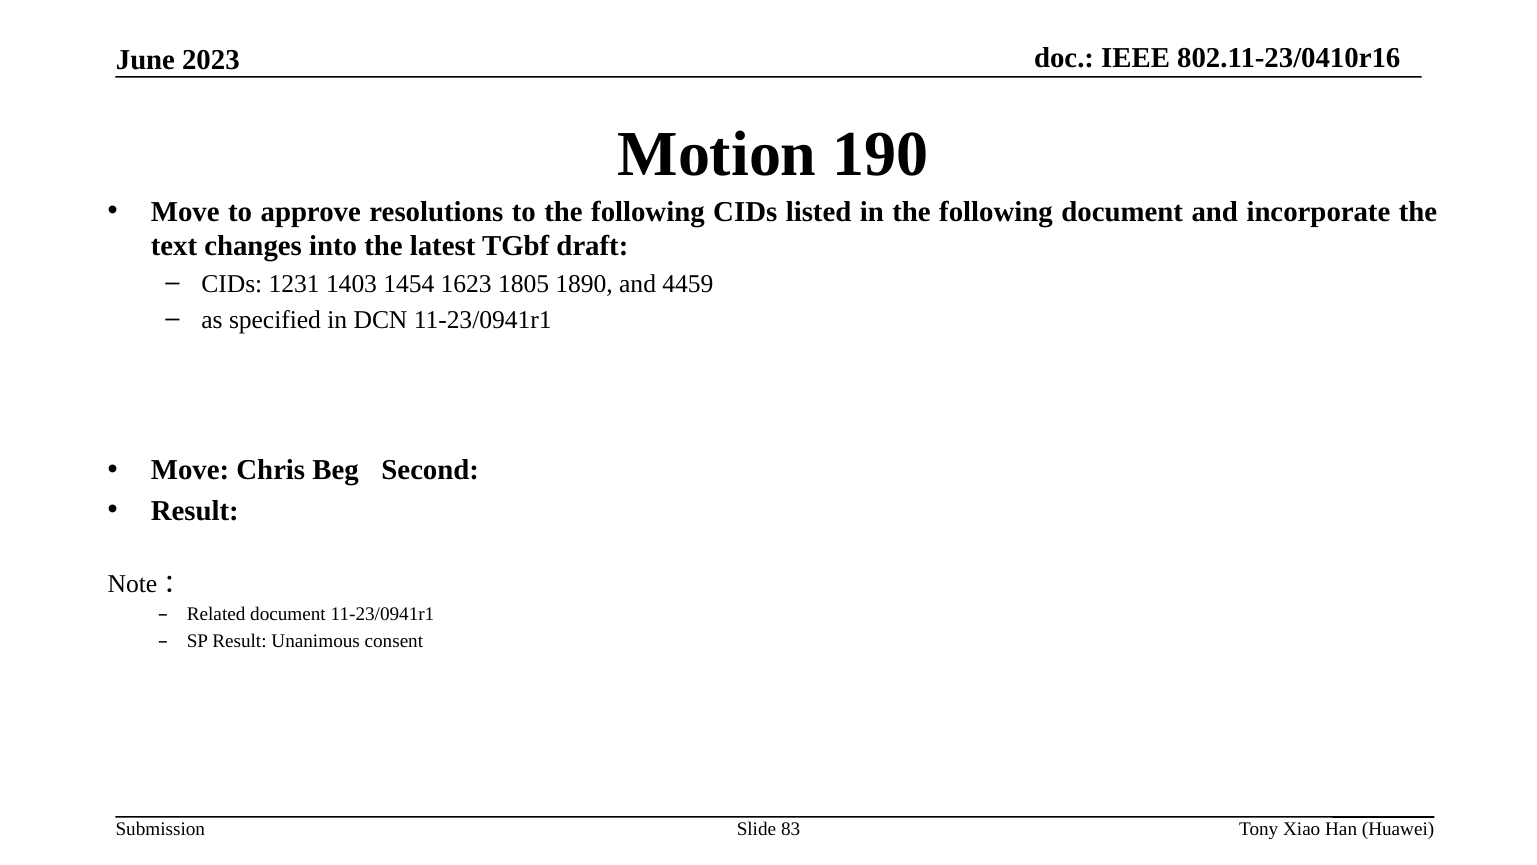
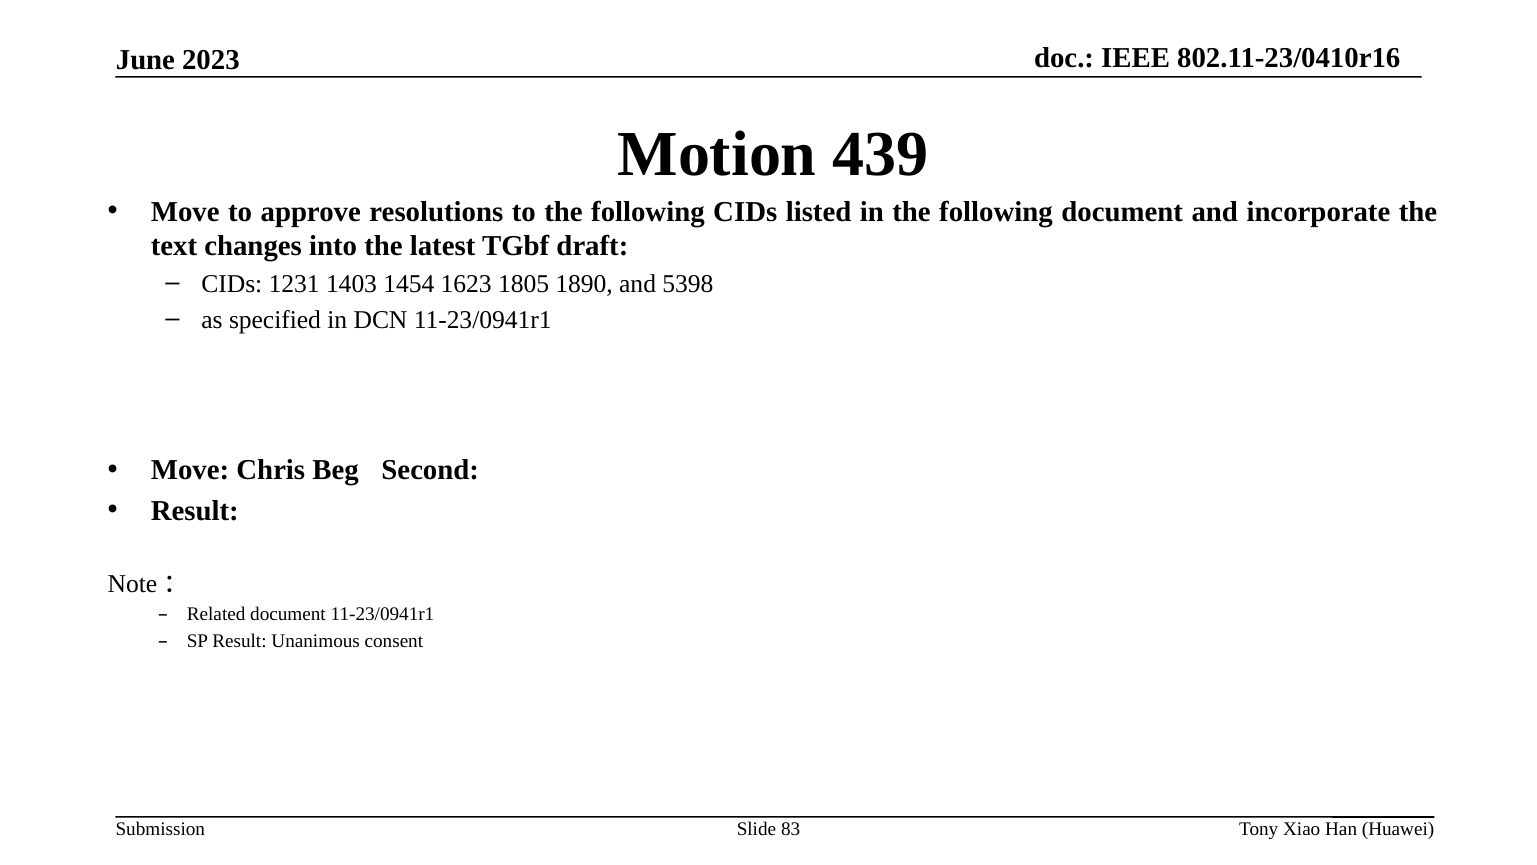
190: 190 -> 439
4459: 4459 -> 5398
